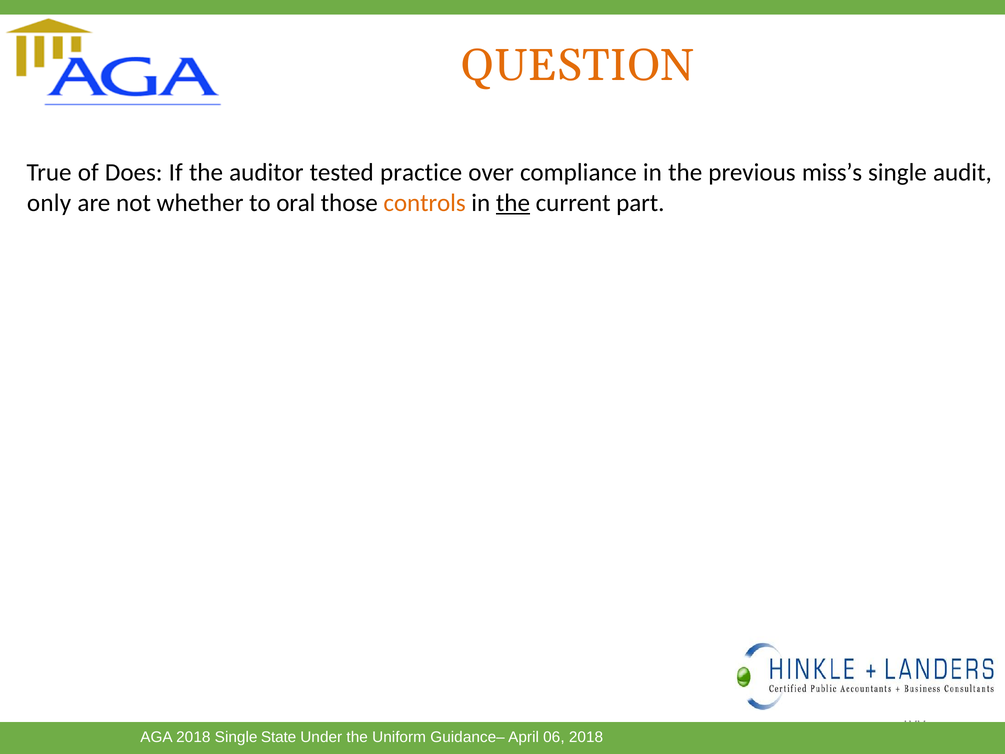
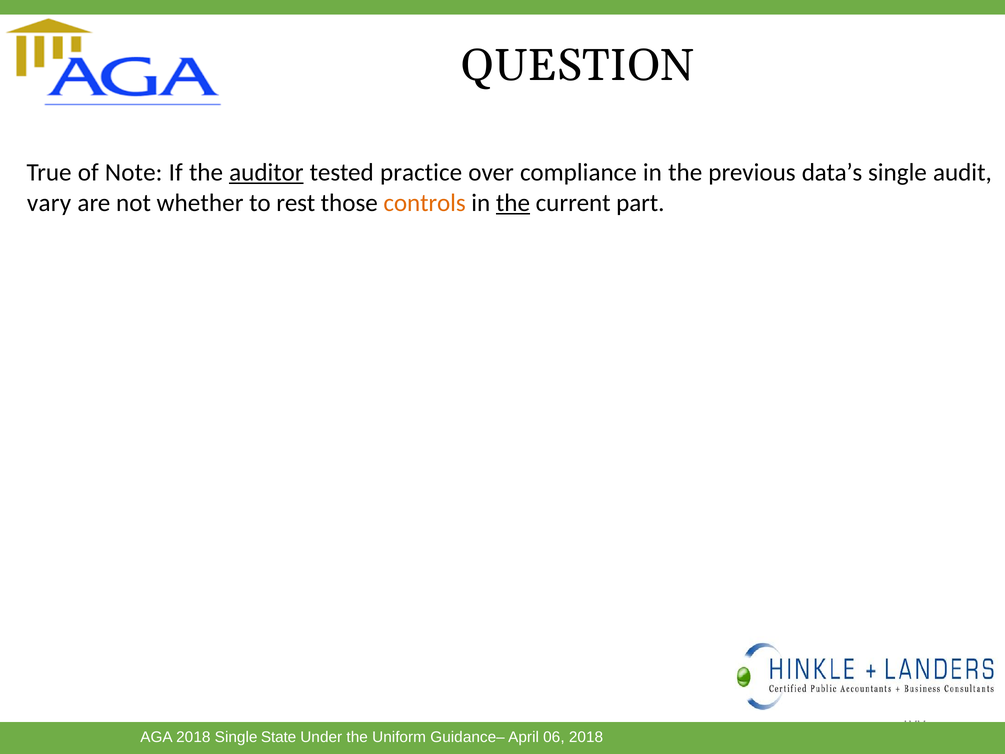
QUESTION colour: orange -> black
Does: Does -> Note
auditor underline: none -> present
miss’s: miss’s -> data’s
only: only -> vary
oral: oral -> rest
